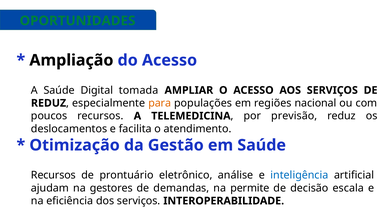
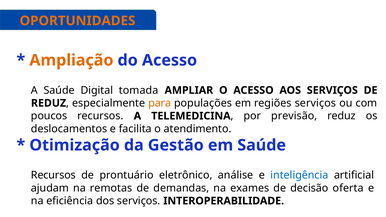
OPORTUNIDADES colour: green -> orange
Ampliação colour: black -> orange
regiões nacional: nacional -> serviços
gestores: gestores -> remotas
permite: permite -> exames
escala: escala -> oferta
